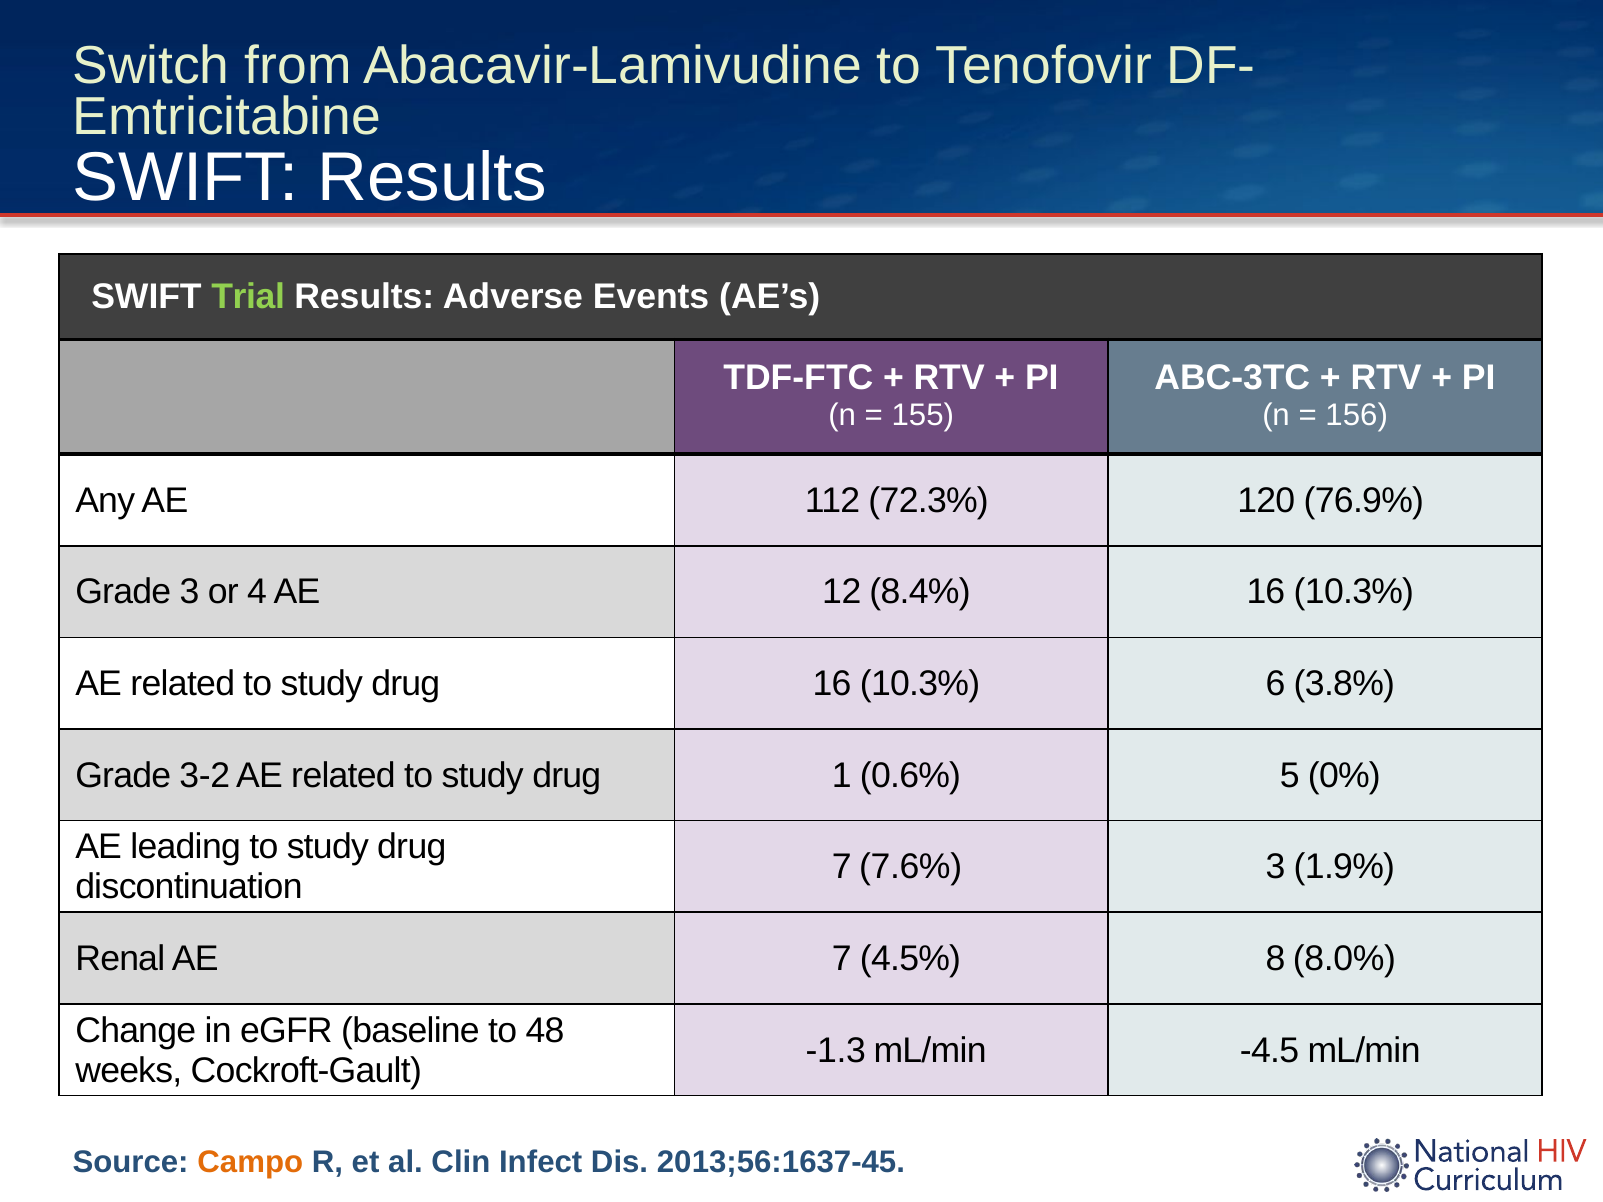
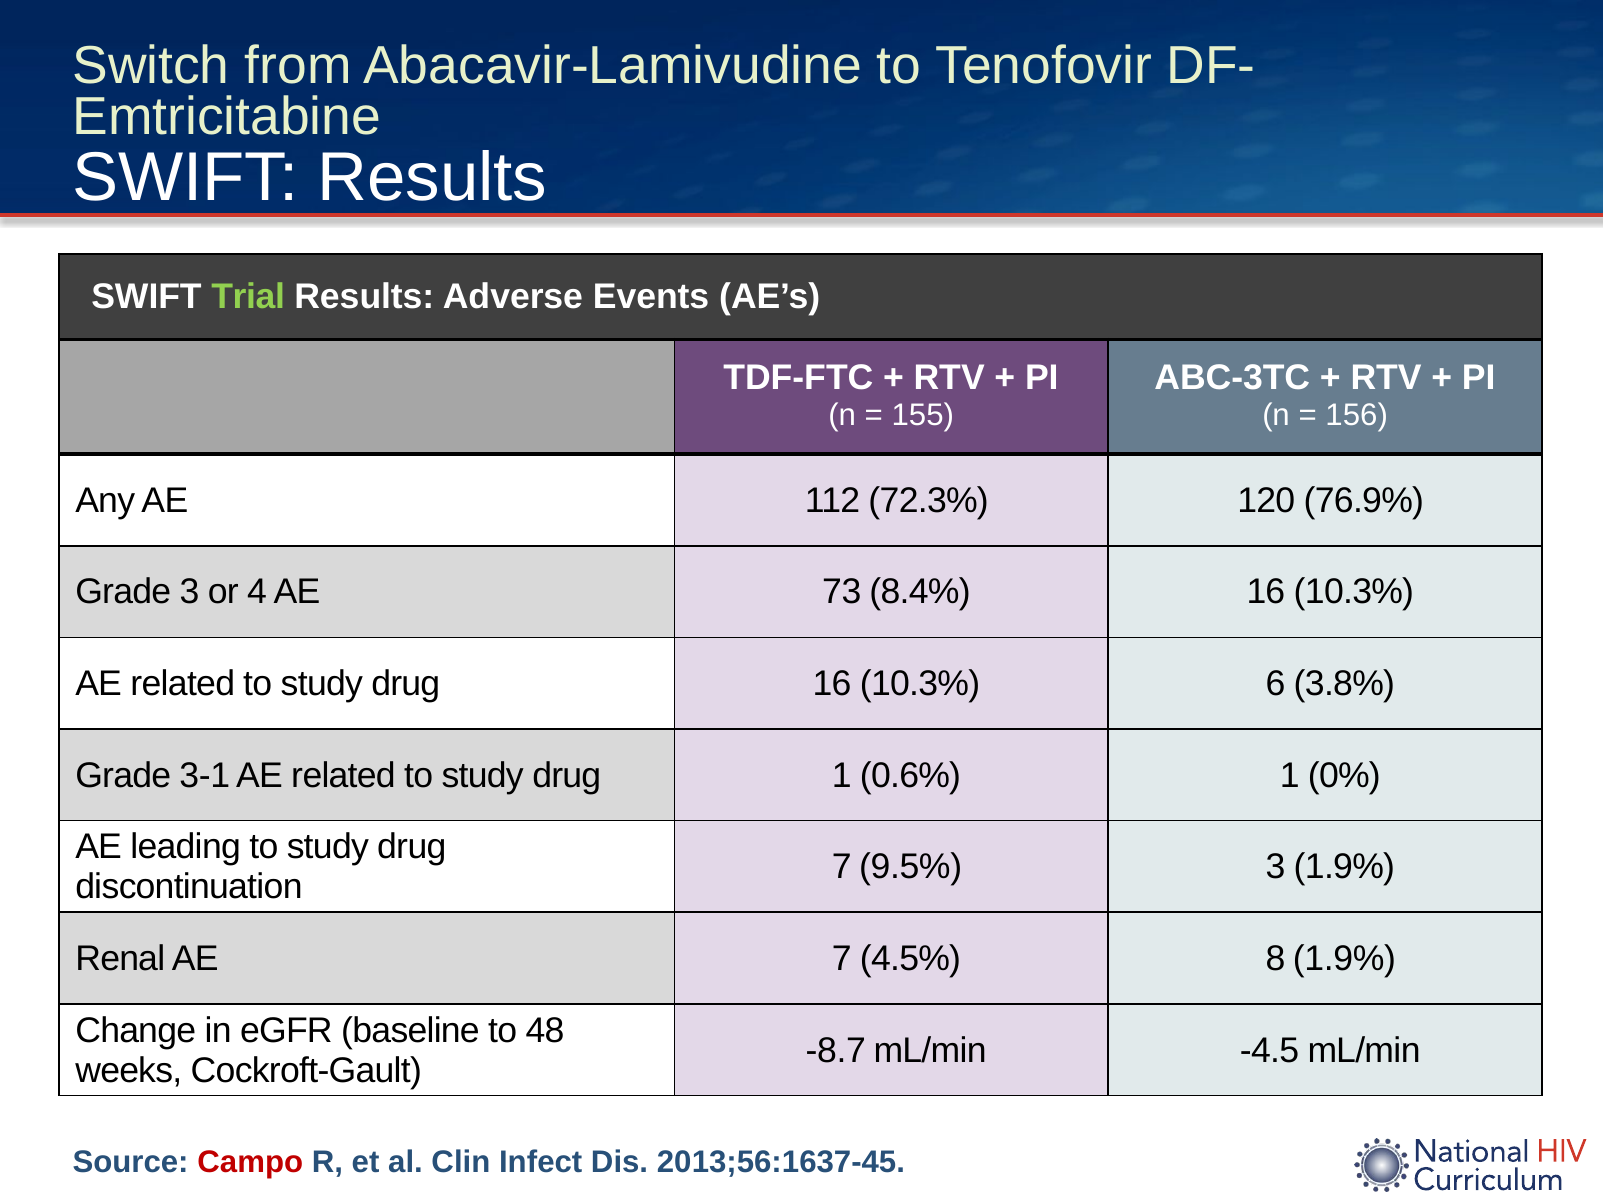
12: 12 -> 73
3-2: 3-2 -> 3-1
0.6% 5: 5 -> 1
7.6%: 7.6% -> 9.5%
8 8.0%: 8.0% -> 1.9%
-1.3: -1.3 -> -8.7
Campo colour: orange -> red
